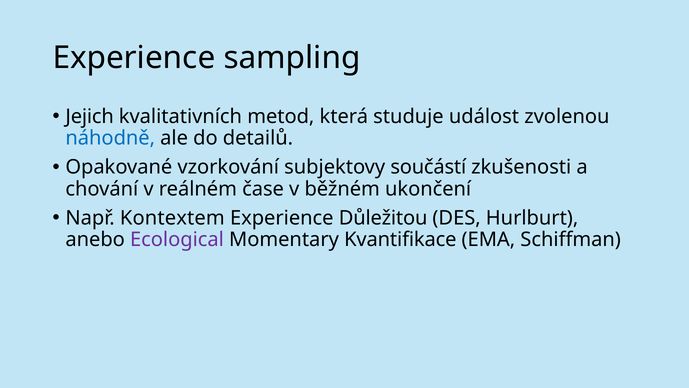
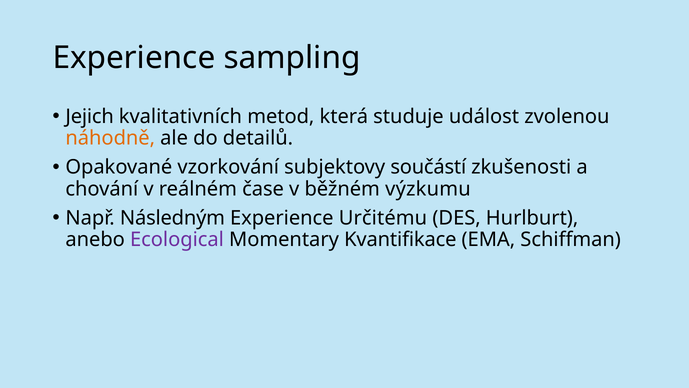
náhodně colour: blue -> orange
ukončení: ukončení -> výzkumu
Kontextem: Kontextem -> Následným
Důležitou: Důležitou -> Určitému
